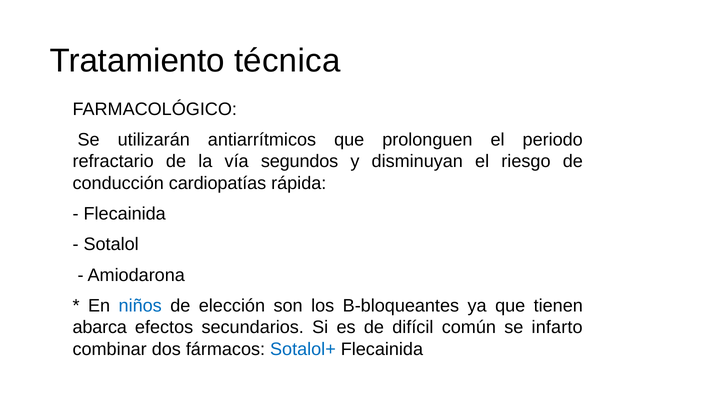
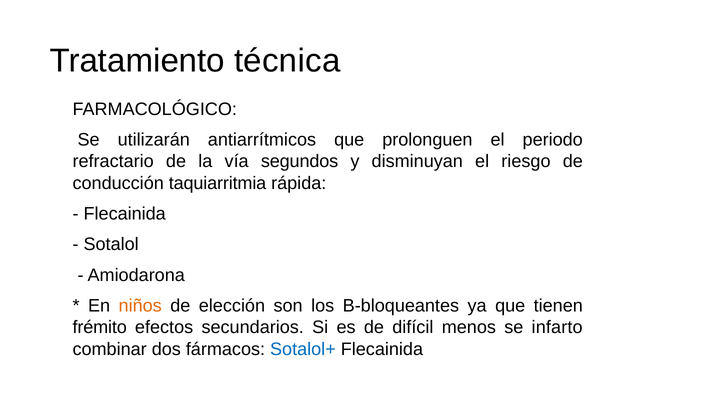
cardiopatías: cardiopatías -> taquiarritmia
niños colour: blue -> orange
abarca: abarca -> frémito
común: común -> menos
